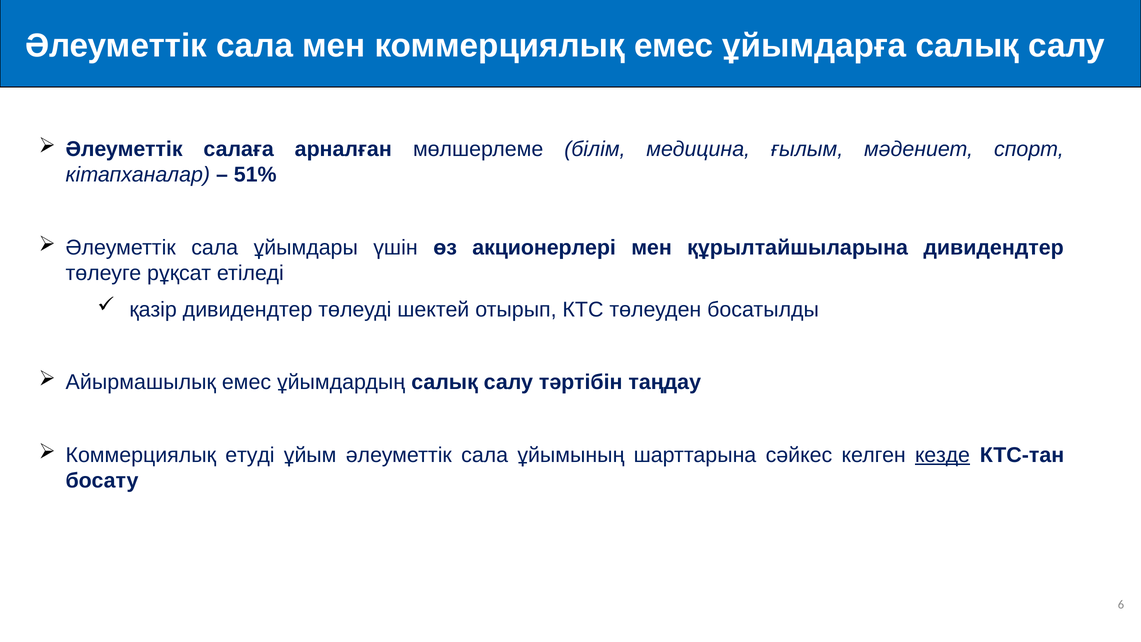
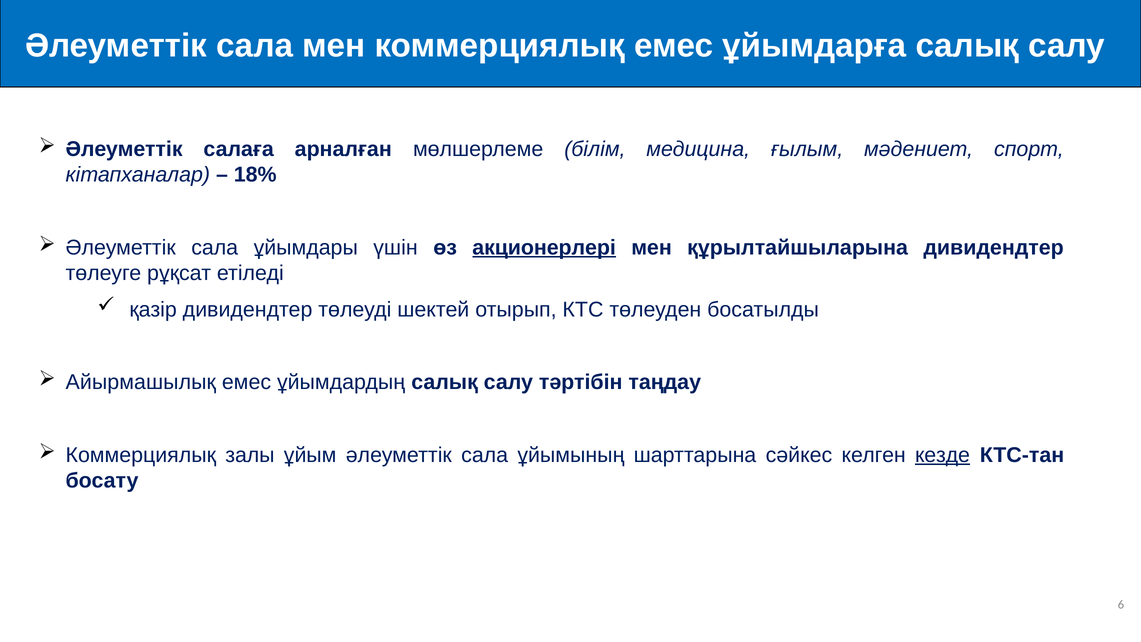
51%: 51% -> 18%
акционерлері underline: none -> present
етуді: етуді -> залы
